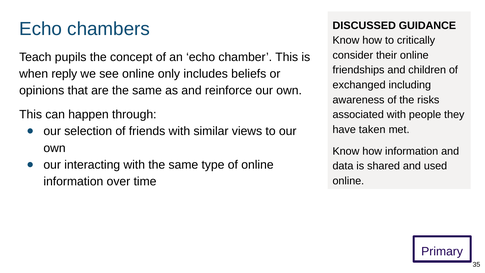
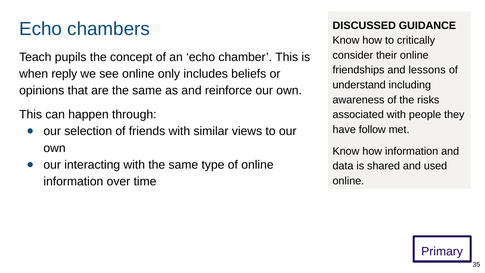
children: children -> lessons
exchanged: exchanged -> understand
taken: taken -> follow
